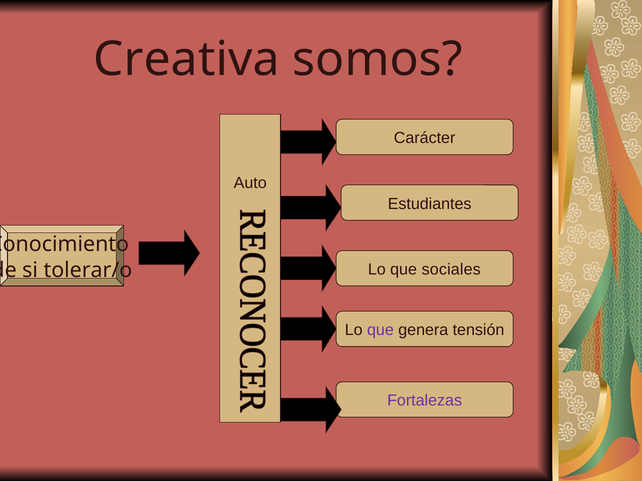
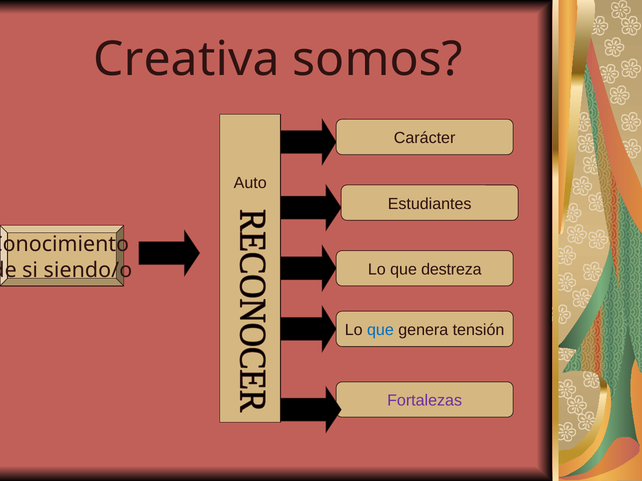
sociales: sociales -> destreza
tolerar/o: tolerar/o -> siendo/o
que at (380, 330) colour: purple -> blue
